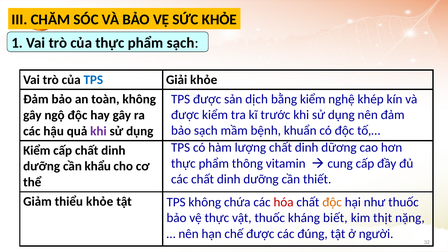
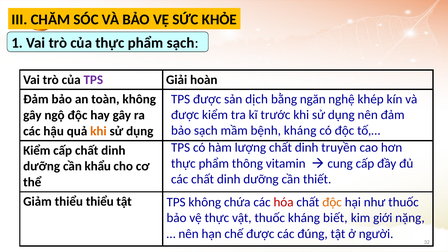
TPS at (93, 80) colour: blue -> purple
Giải khỏe: khỏe -> hoàn
bằng kiểm: kiểm -> ngăn
bệnh khuẩn: khuẩn -> kháng
khi at (98, 131) colour: purple -> orange
dữơng: dữơng -> truyền
thiểu khỏe: khỏe -> thiểu
thịt: thịt -> giới
